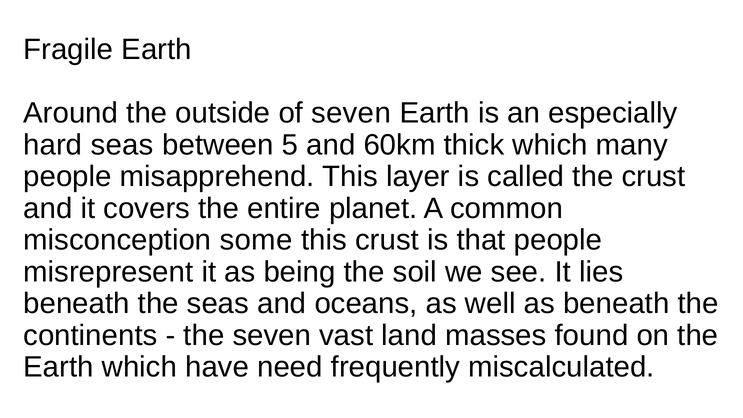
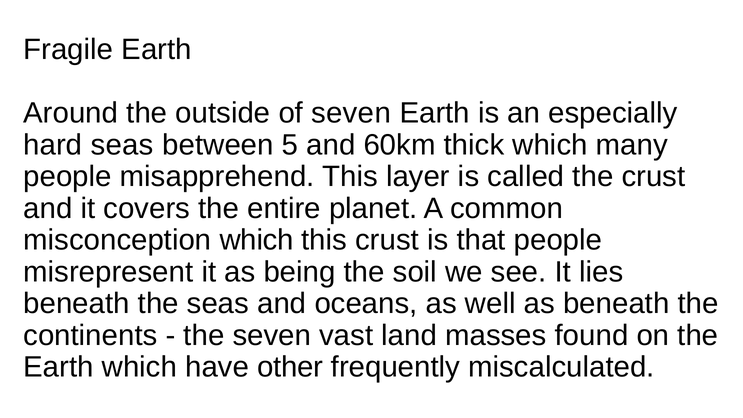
misconception some: some -> which
need: need -> other
